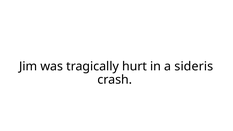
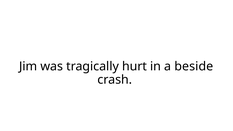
sideris: sideris -> beside
